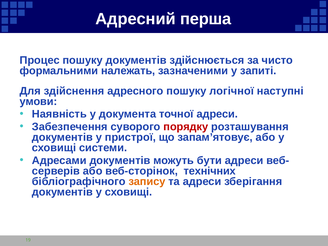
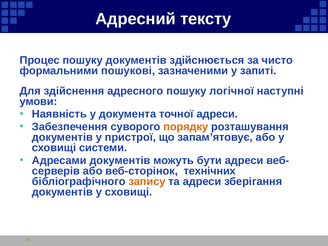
перша: перша -> тексту
належать: належать -> пошукові
порядку colour: red -> orange
